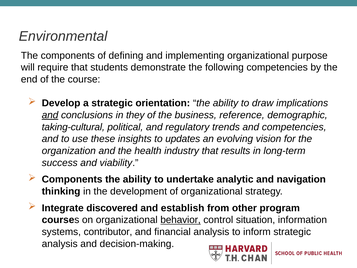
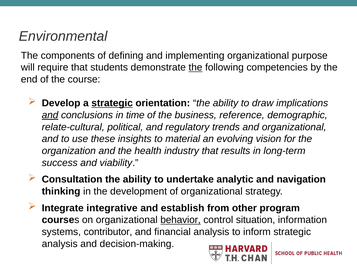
the at (195, 67) underline: none -> present
strategic at (112, 103) underline: none -> present
they: they -> time
taking‐cultural: taking‐cultural -> relate‐cultural
and competencies: competencies -> organizational
updates: updates -> material
Components at (72, 179): Components -> Consultation
discovered: discovered -> integrative
